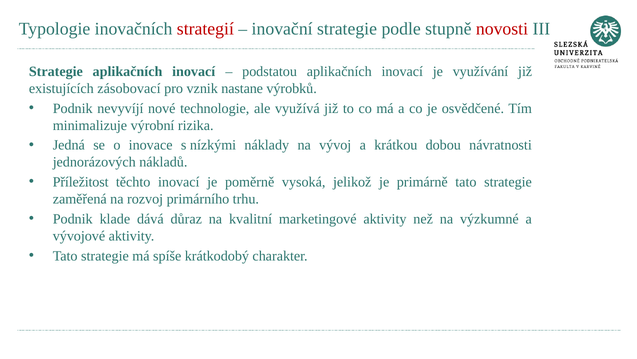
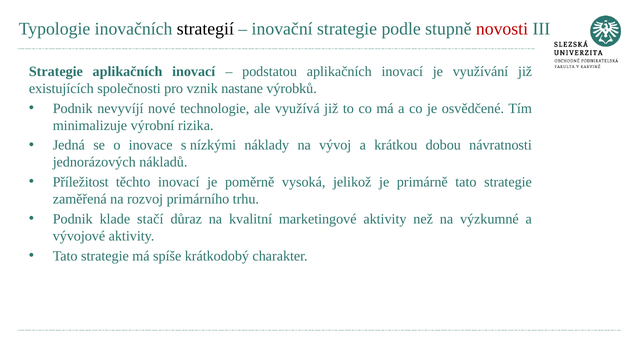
strategií colour: red -> black
zásobovací: zásobovací -> společnosti
dává: dává -> stačí
